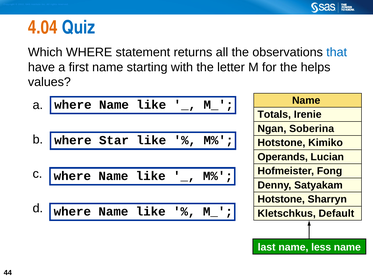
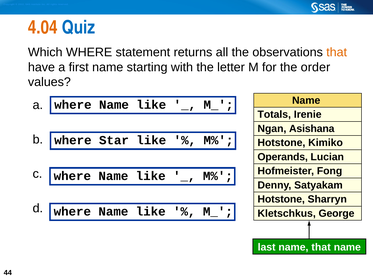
that at (337, 52) colour: blue -> orange
helps: helps -> order
Soberina: Soberina -> Asishana
Default: Default -> George
name less: less -> that
